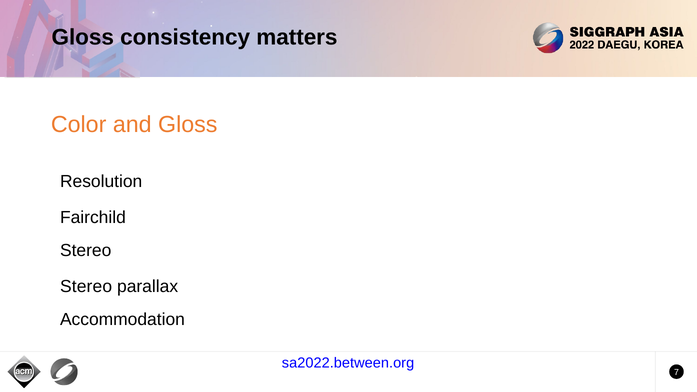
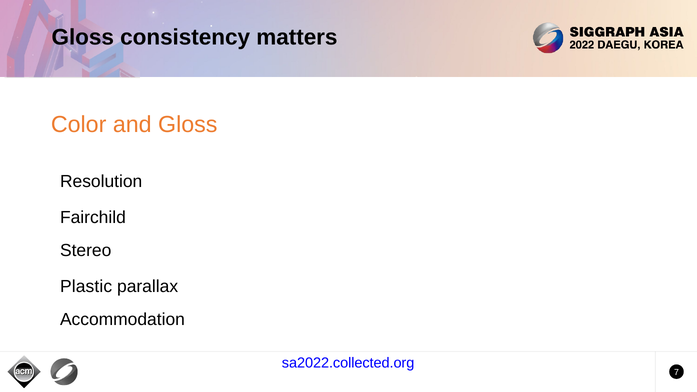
Stereo at (86, 287): Stereo -> Plastic
sa2022.between.org: sa2022.between.org -> sa2022.collected.org
